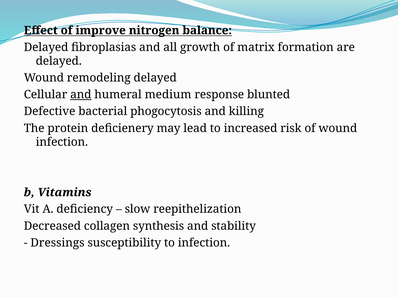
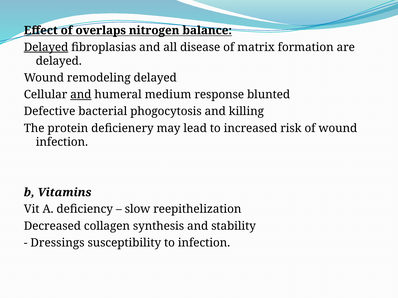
improve: improve -> overlaps
Delayed at (46, 47) underline: none -> present
growth: growth -> disease
